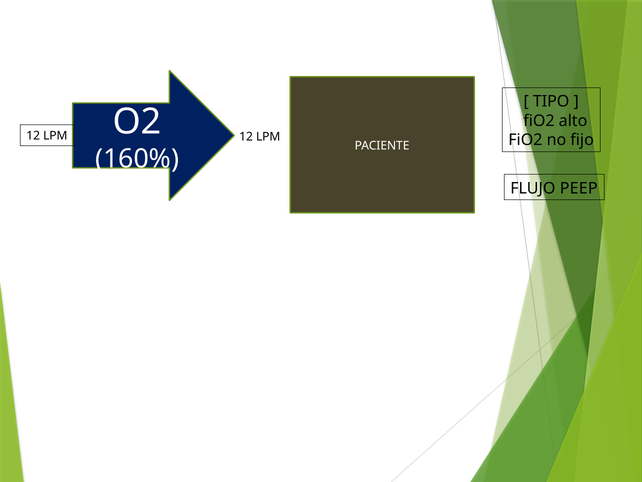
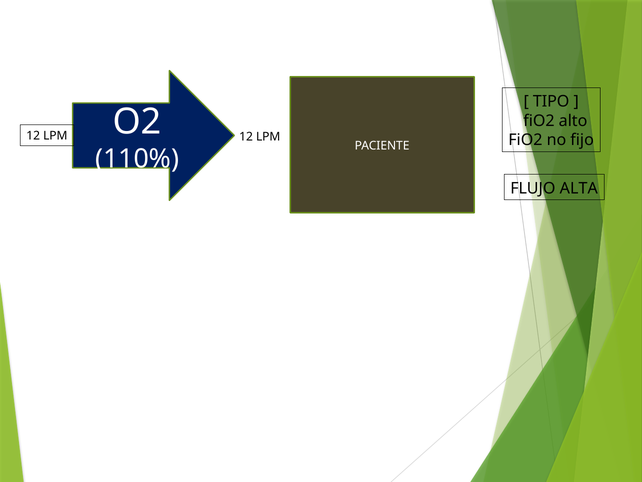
160%: 160% -> 110%
PEEP: PEEP -> ALTA
